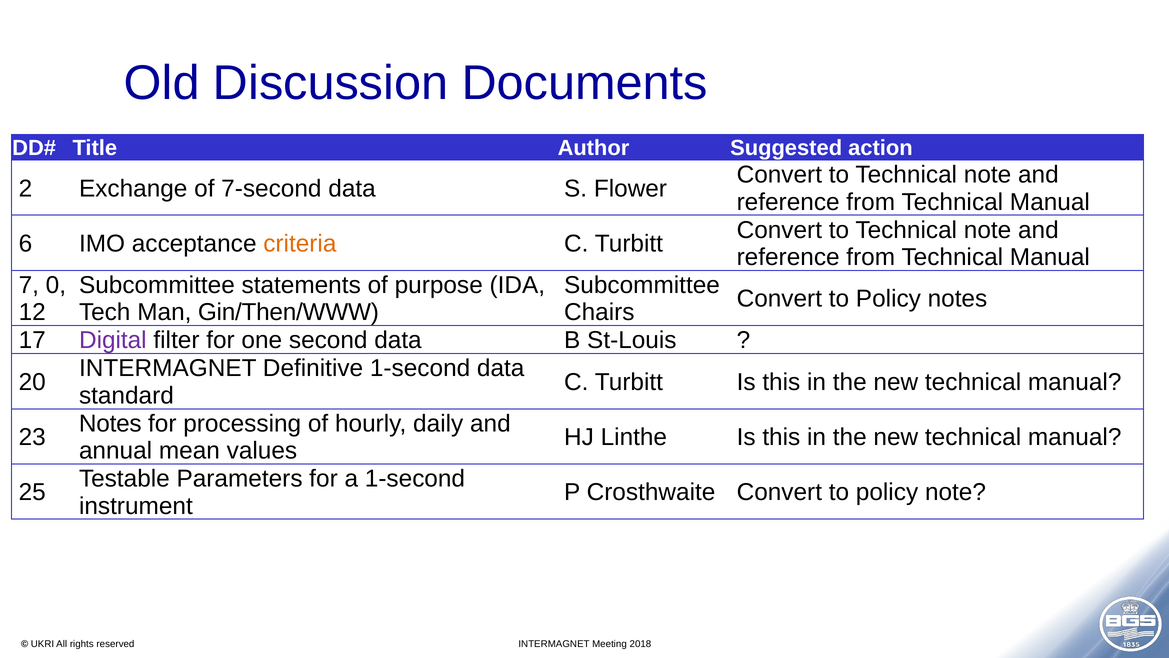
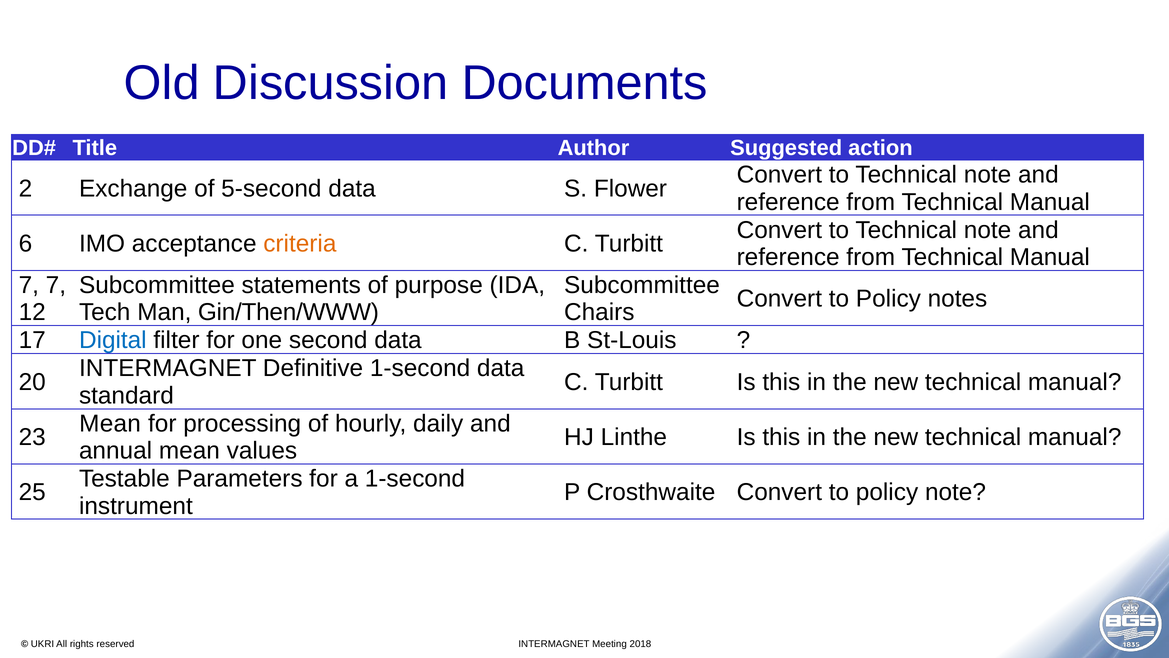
7-second: 7-second -> 5-second
7 0: 0 -> 7
Digital colour: purple -> blue
Notes at (110, 423): Notes -> Mean
